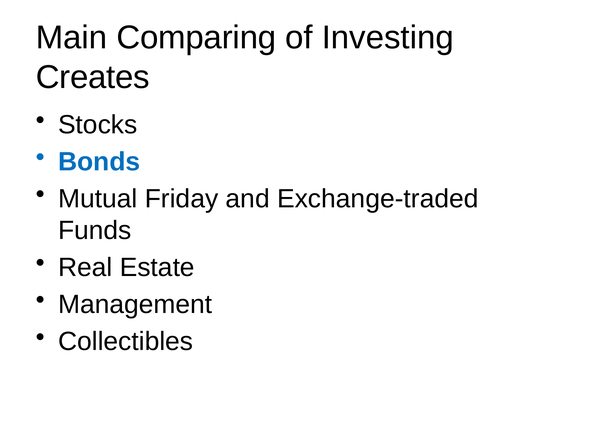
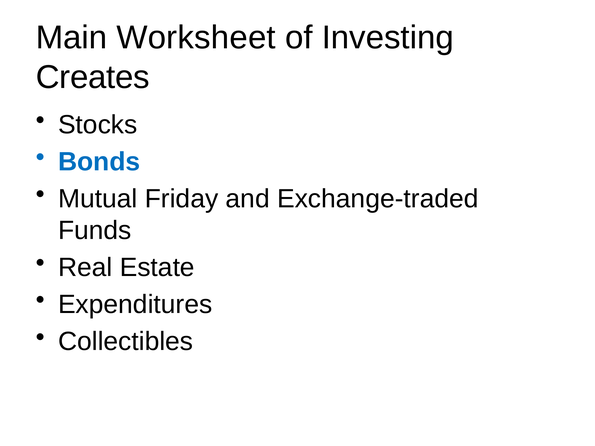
Comparing: Comparing -> Worksheet
Management: Management -> Expenditures
